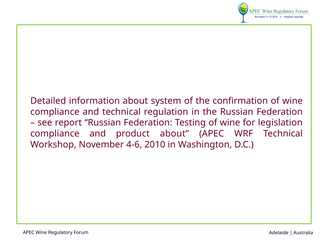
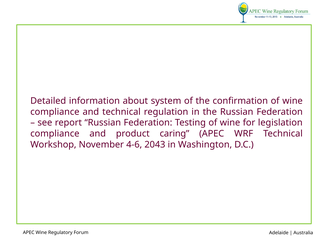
product about: about -> caring
2010: 2010 -> 2043
